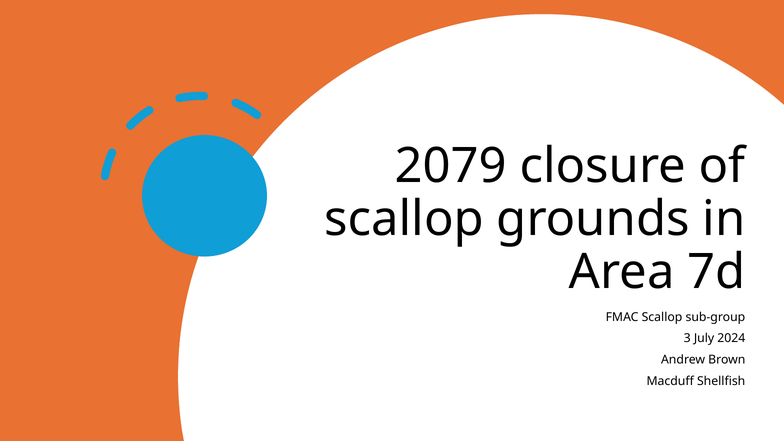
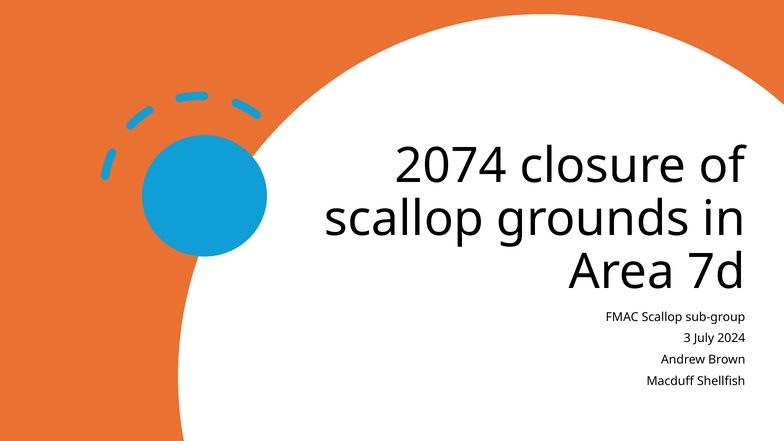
2079: 2079 -> 2074
